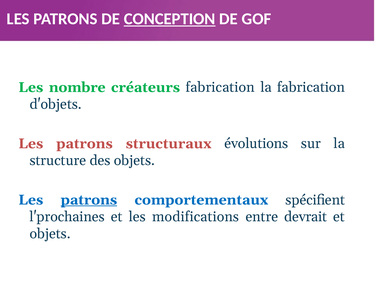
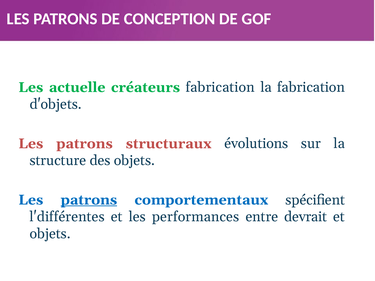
CONCEPTION underline: present -> none
nombre: nombre -> actuelle
l'prochaines: l'prochaines -> l'différentes
modifications: modifications -> performances
